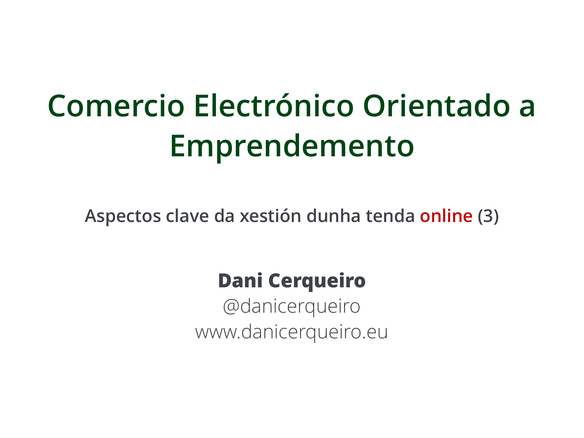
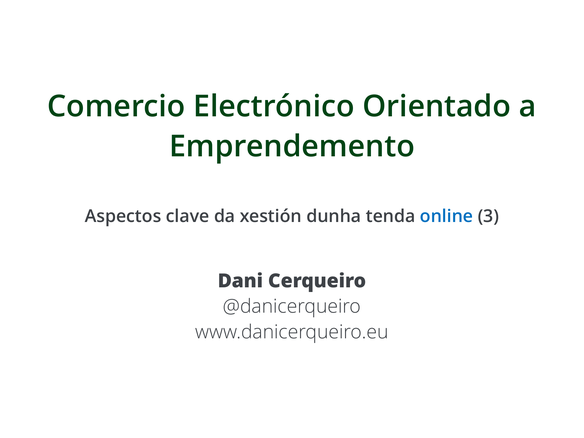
online colour: red -> blue
